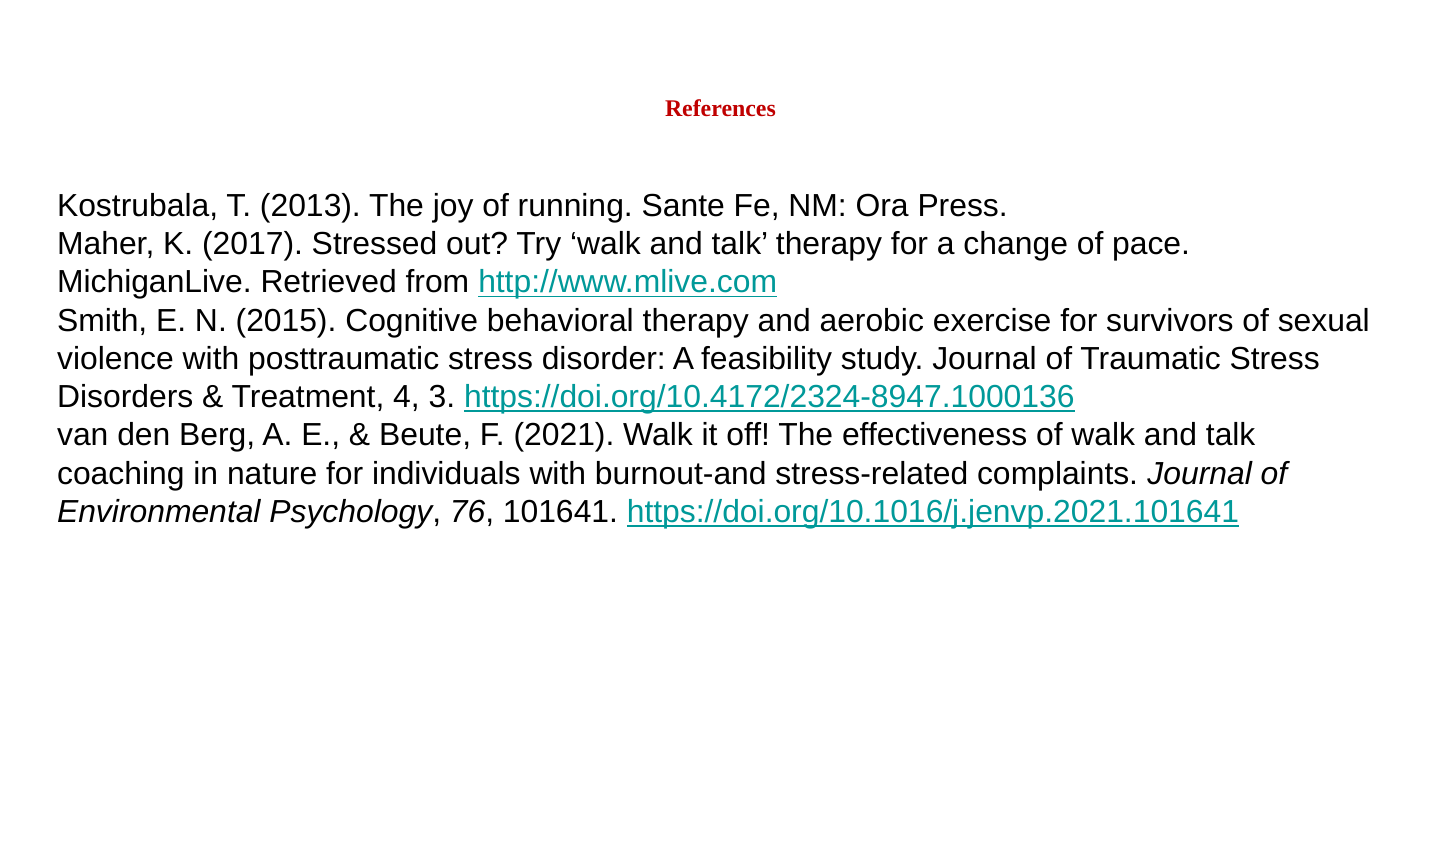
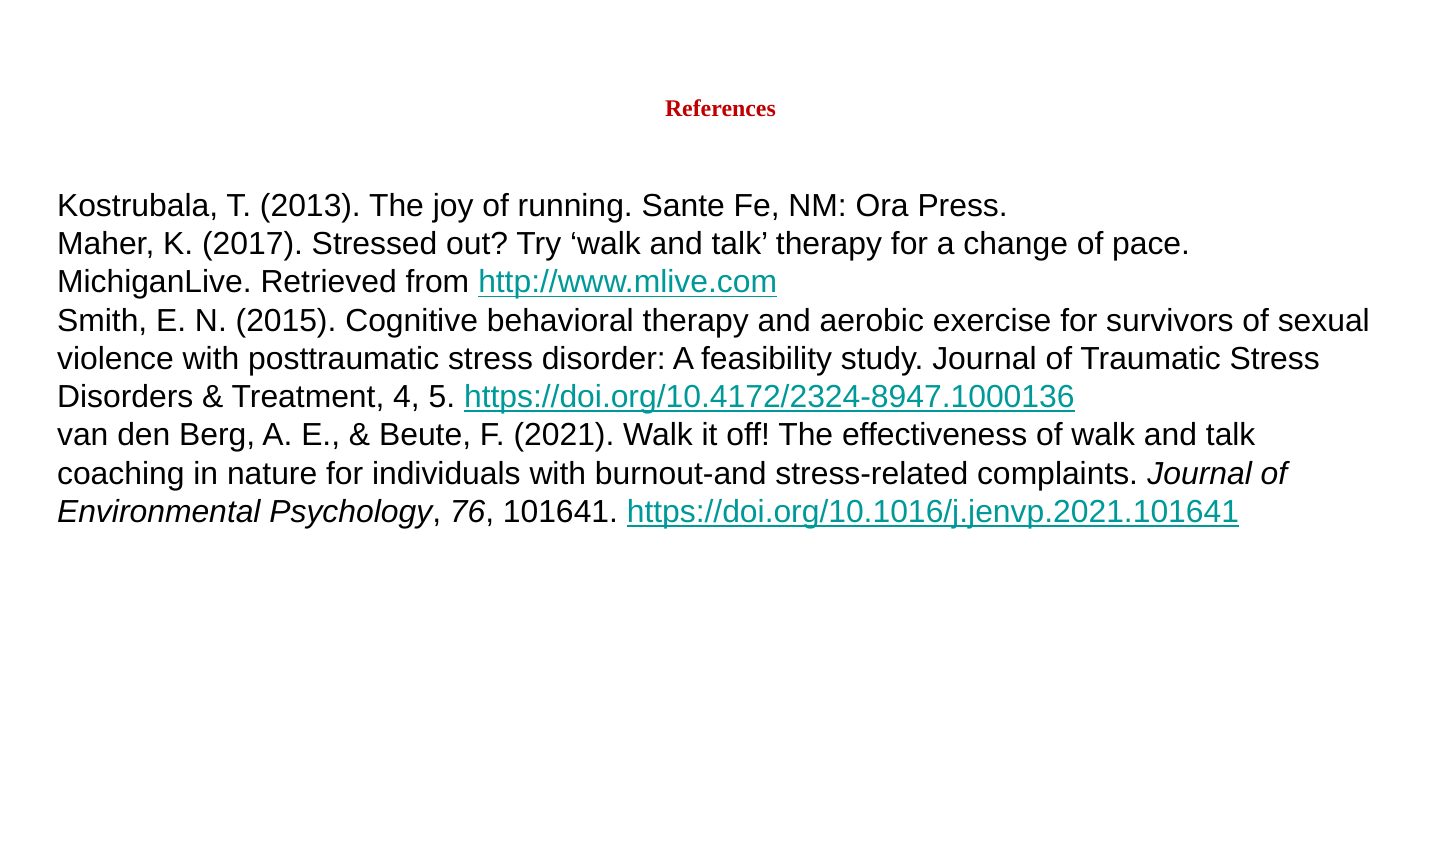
3: 3 -> 5
